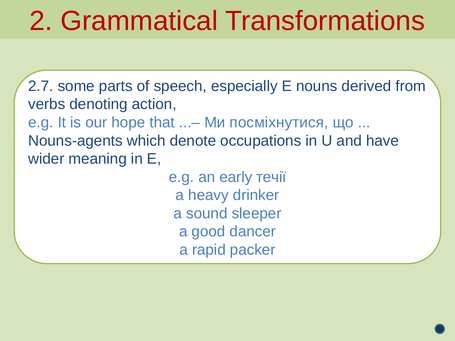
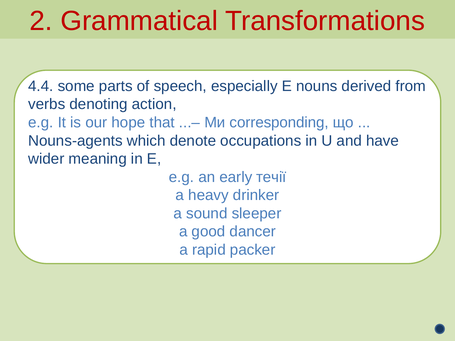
2.7: 2.7 -> 4.4
посміхнутися: посміхнутися -> corresponding
